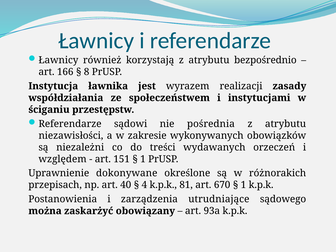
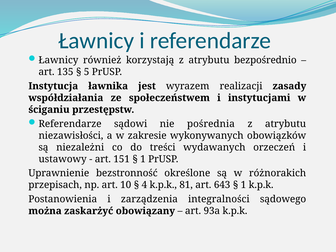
166: 166 -> 135
8: 8 -> 5
względem: względem -> ustawowy
dokonywane: dokonywane -> bezstronność
40: 40 -> 10
670: 670 -> 643
utrudniające: utrudniające -> integralności
